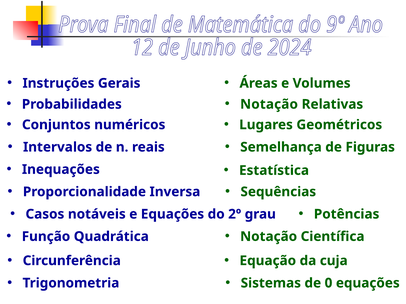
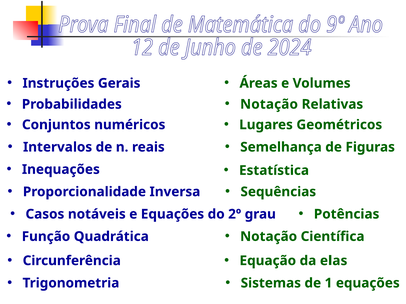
cuja: cuja -> elas
0: 0 -> 1
